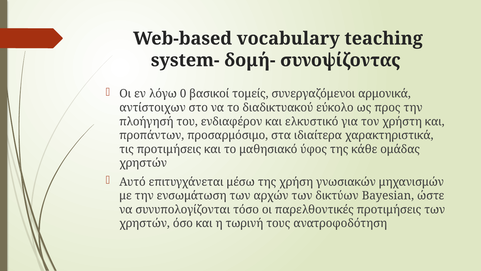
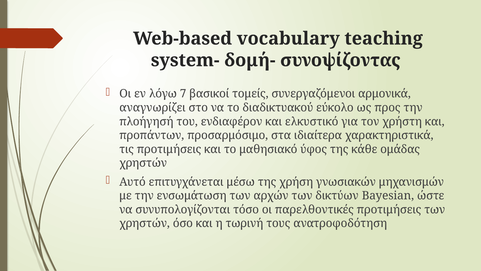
0: 0 -> 7
αντίστοιχων: αντίστοιχων -> αναγνωρίζει
